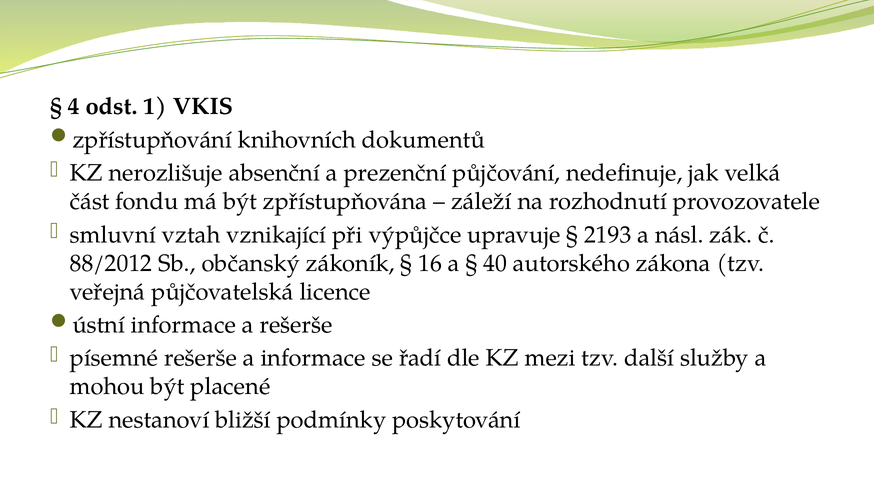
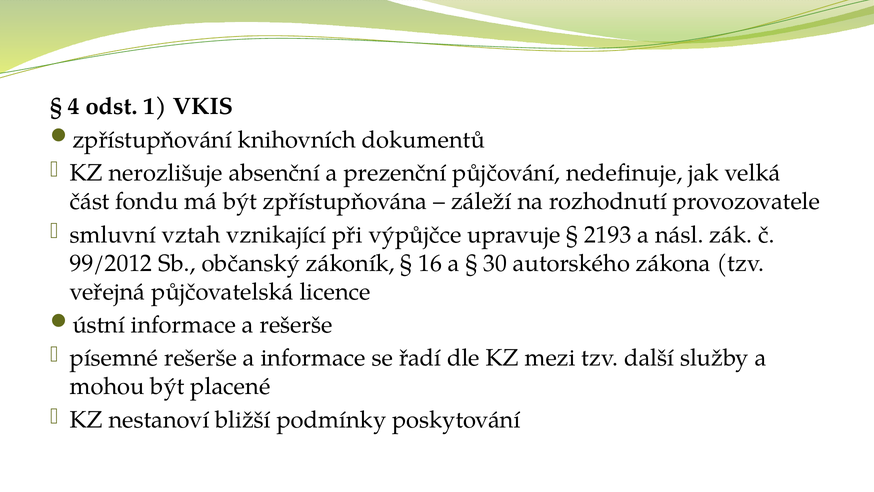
88/2012: 88/2012 -> 99/2012
40: 40 -> 30
